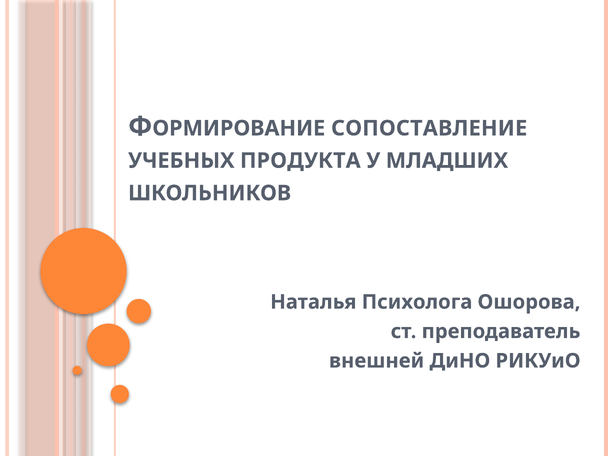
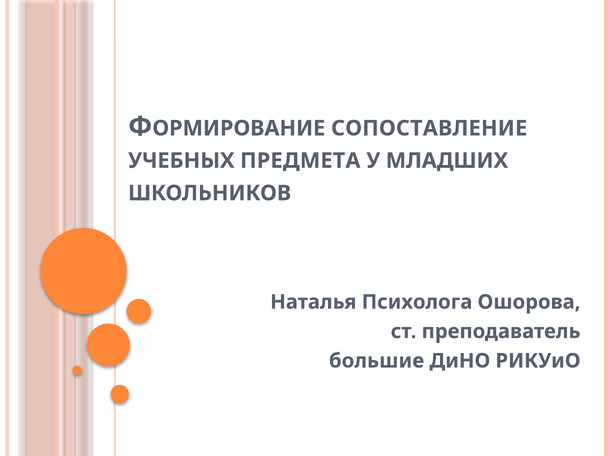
ПРОДУКТА: ПРОДУКТА -> ПРЕДМЕТА
внешней: внешней -> большие
